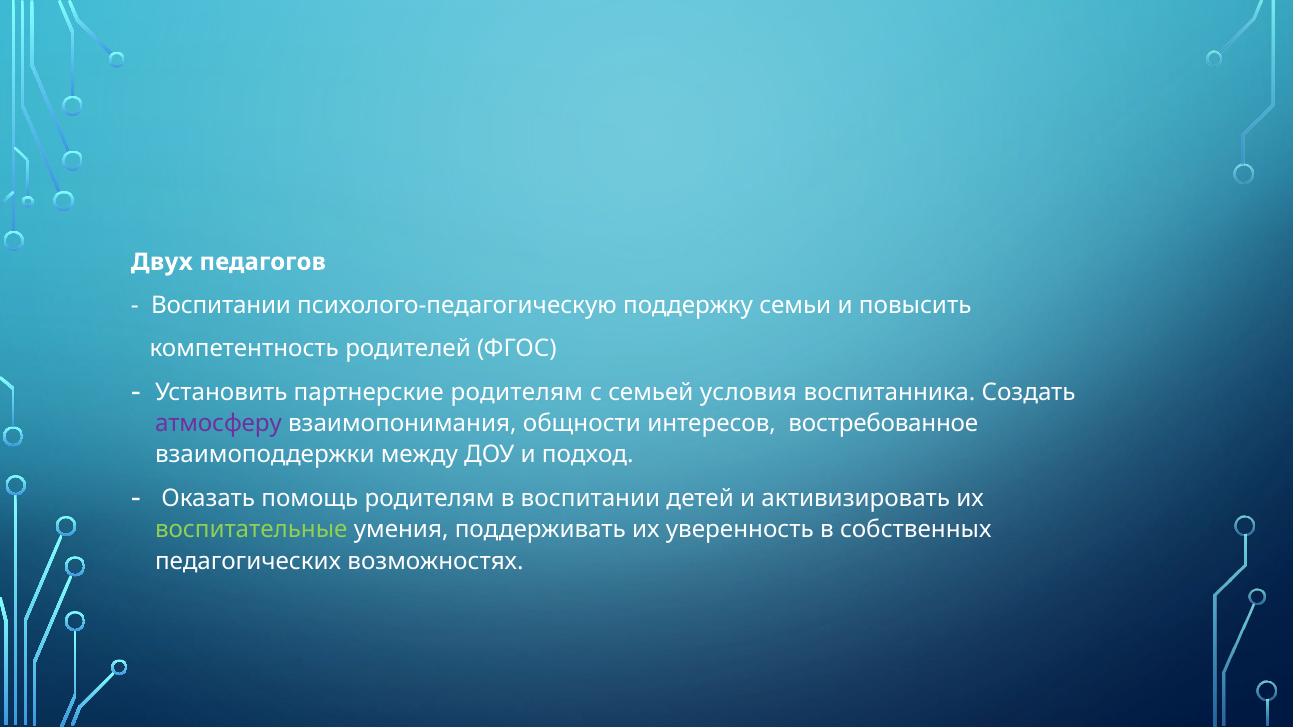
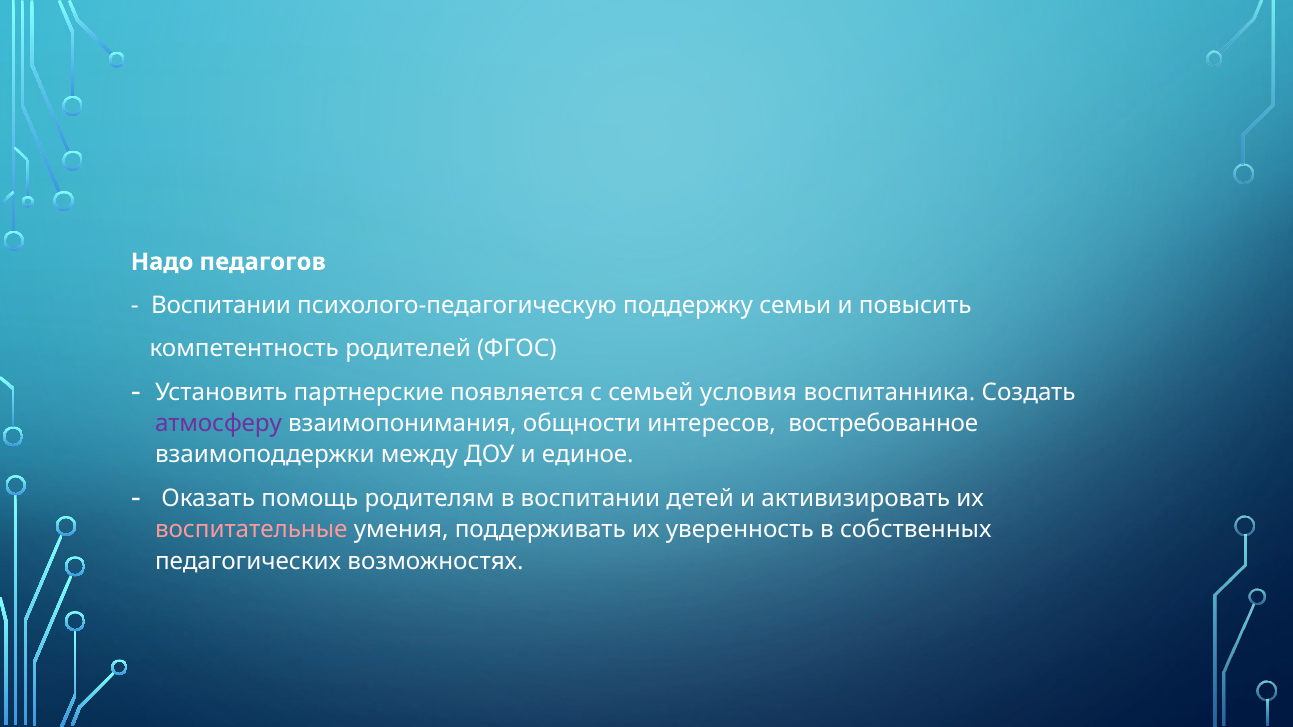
Двух: Двух -> Надо
партнерские родителям: родителям -> появляется
подход: подход -> единое
воспитательные colour: light green -> pink
